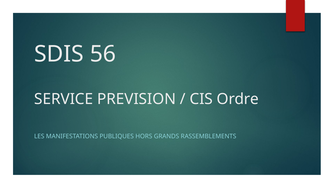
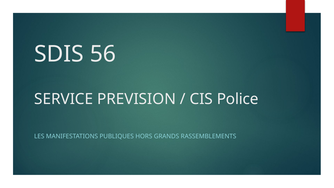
Ordre: Ordre -> Police
